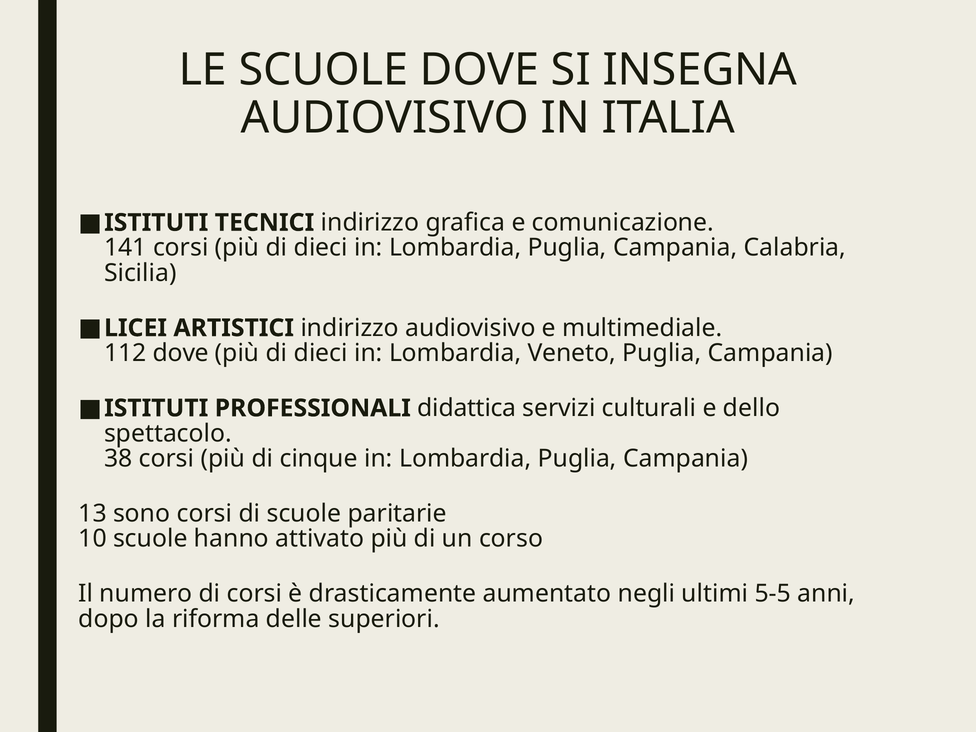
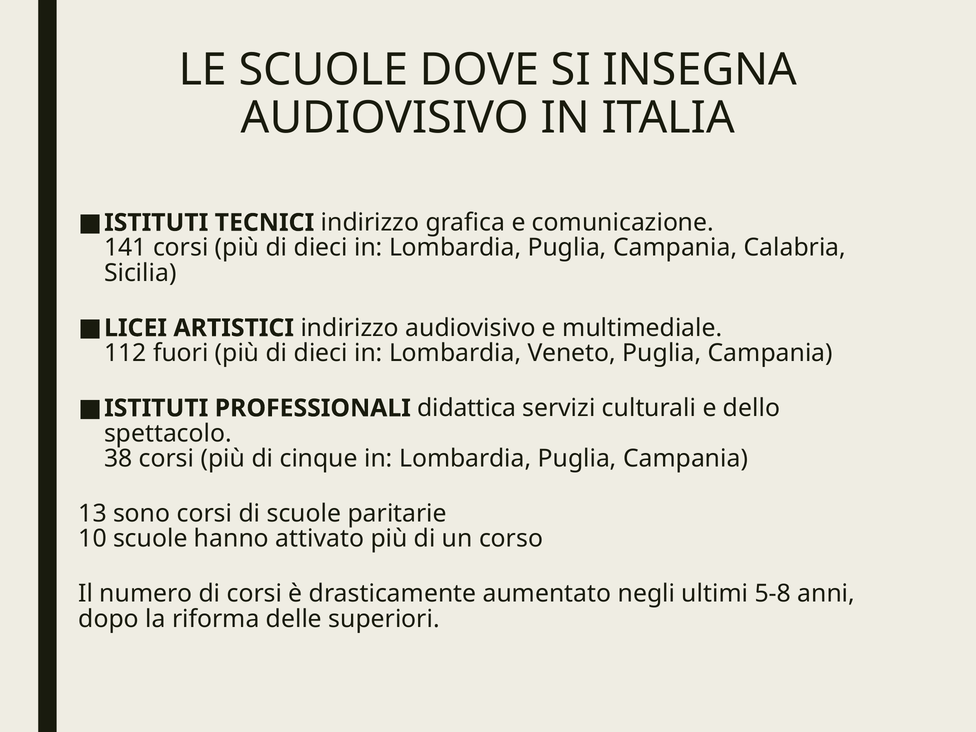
112 dove: dove -> fuori
5-5: 5-5 -> 5-8
